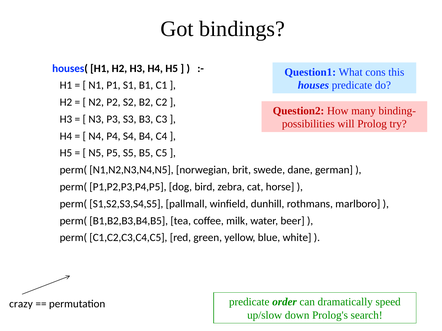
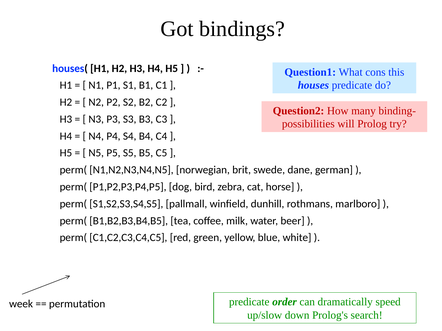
crazy: crazy -> week
